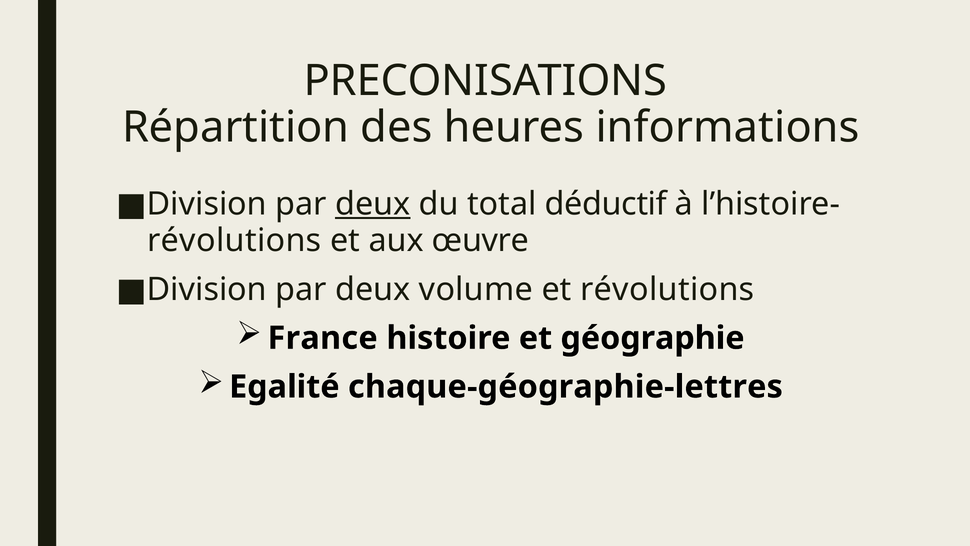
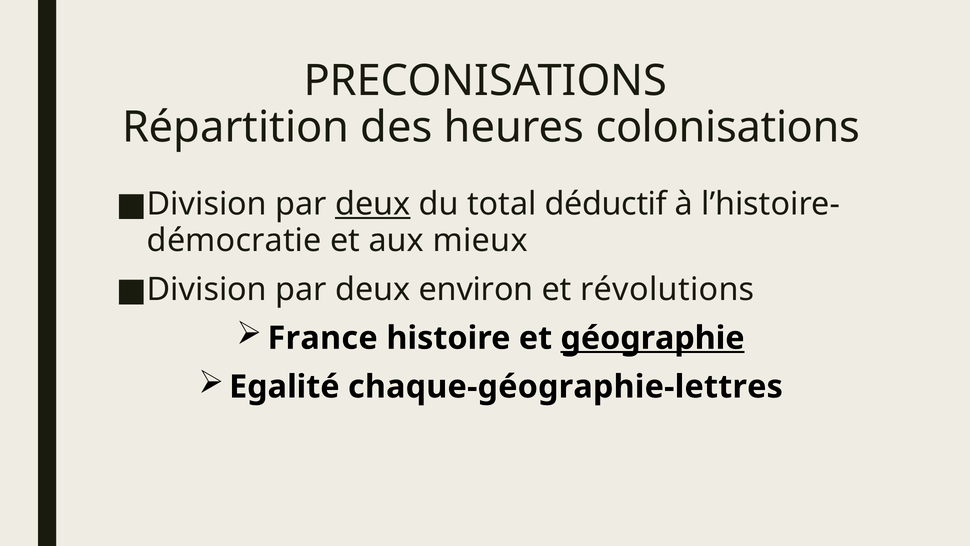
informations: informations -> colonisations
révolutions at (234, 241): révolutions -> démocratie
œuvre: œuvre -> mieux
volume: volume -> environ
géographie underline: none -> present
